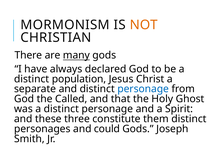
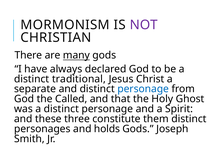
NOT colour: orange -> purple
population: population -> traditional
could: could -> holds
